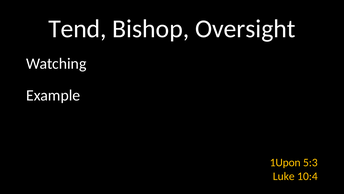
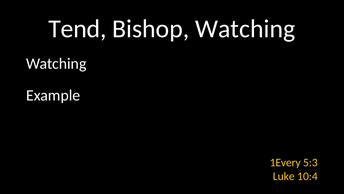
Bishop Oversight: Oversight -> Watching
1Upon: 1Upon -> 1Every
